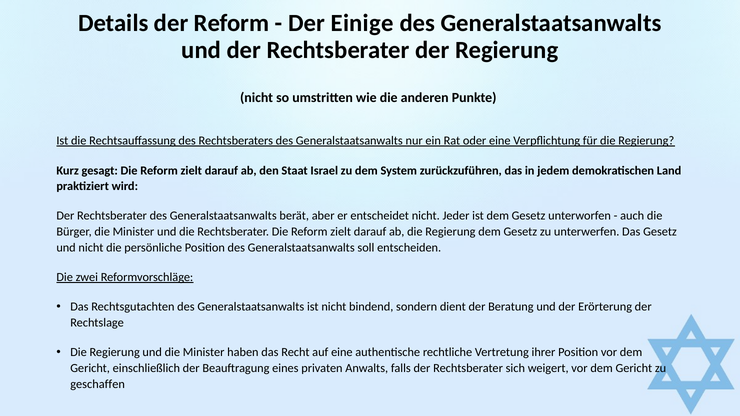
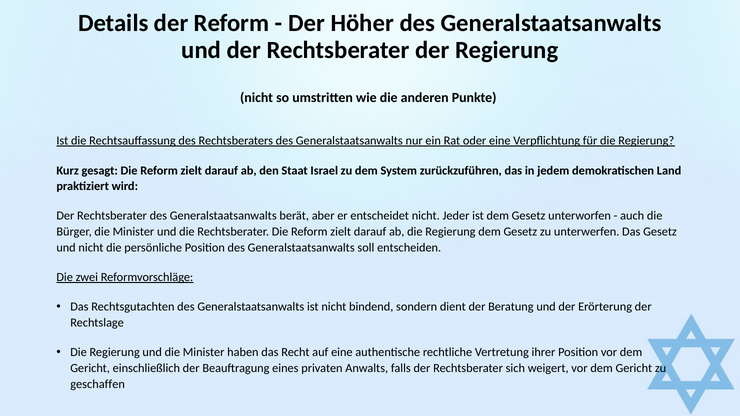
Einige: Einige -> Höher
